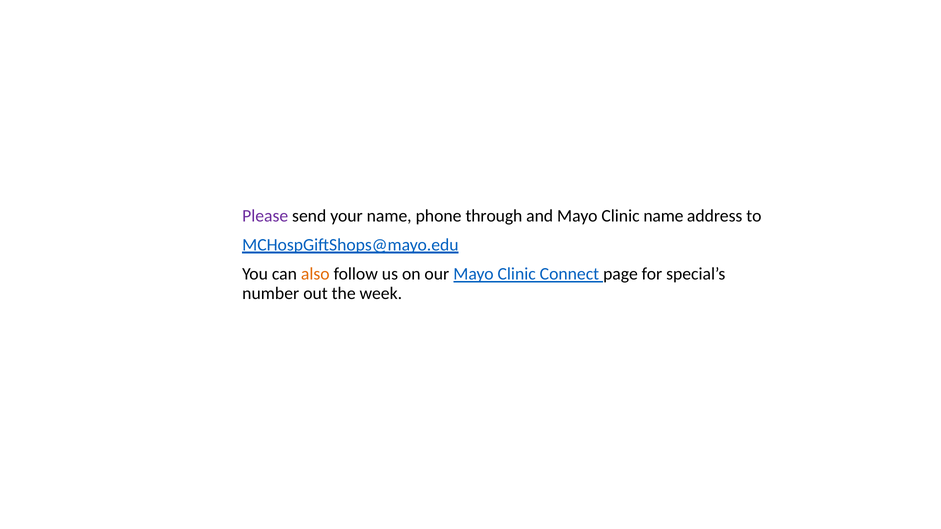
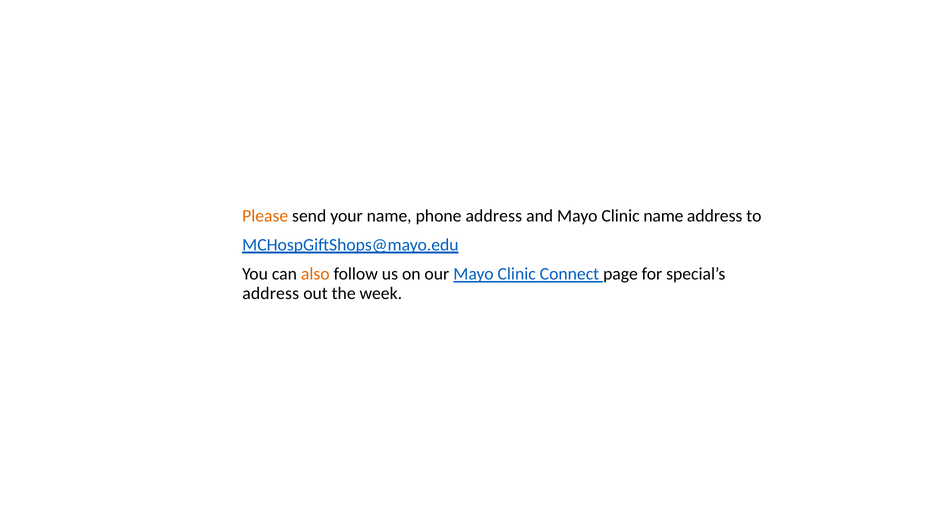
Please colour: purple -> orange
phone through: through -> address
number at (271, 293): number -> address
